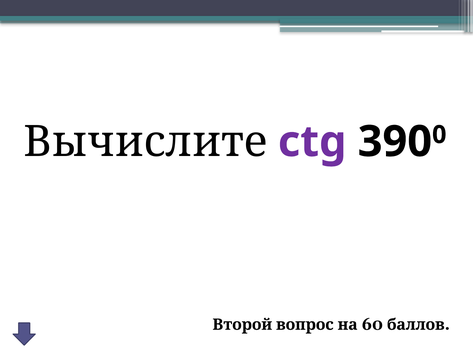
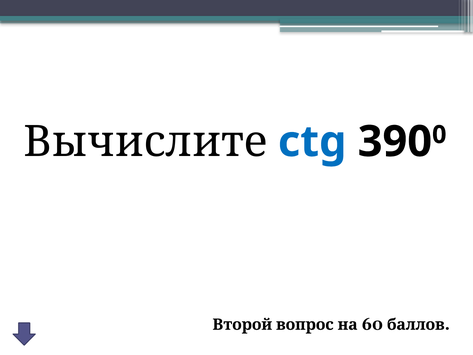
ctg colour: purple -> blue
